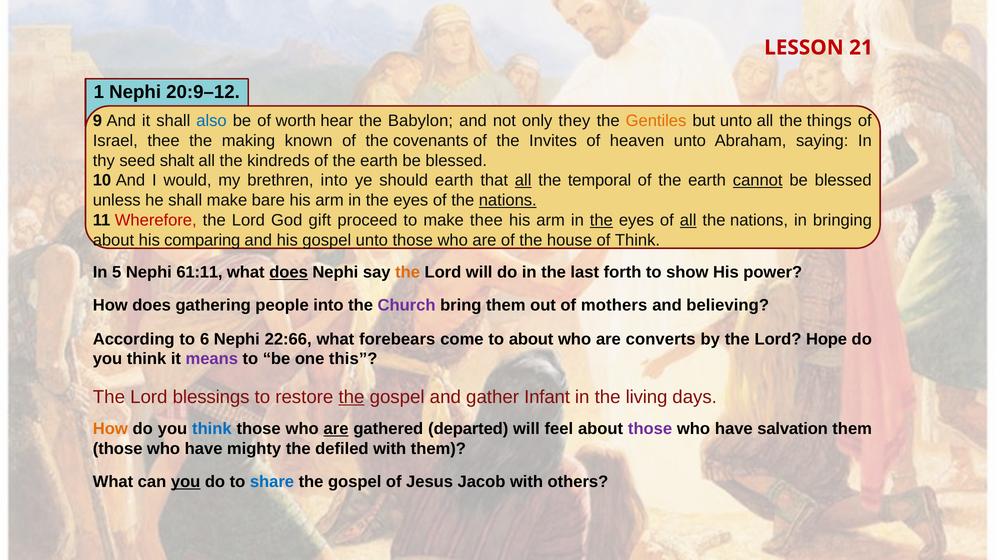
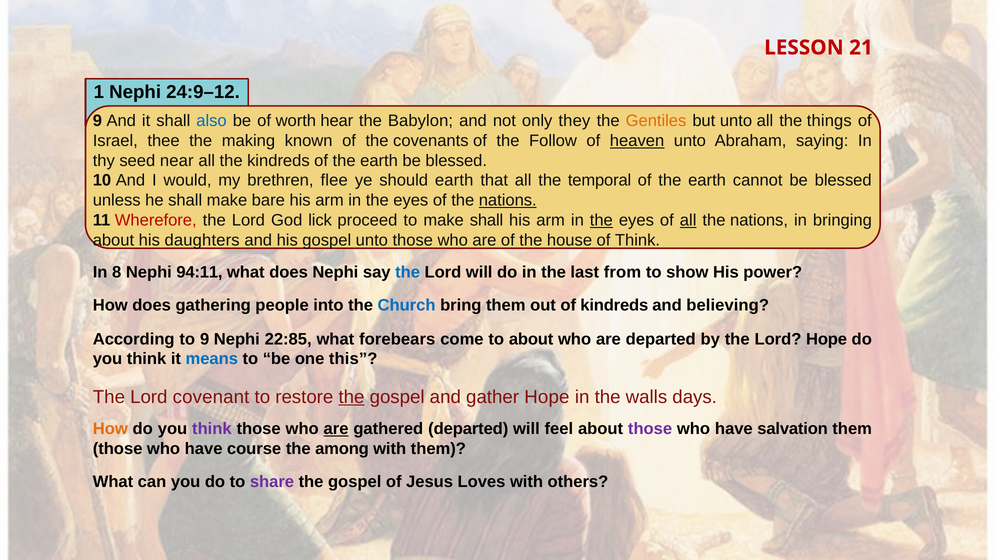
20:9–12: 20:9–12 -> 24:9–12
Invites: Invites -> Follow
heaven underline: none -> present
shalt: shalt -> near
brethren into: into -> flee
all at (523, 181) underline: present -> none
cannot underline: present -> none
gift: gift -> lick
make thee: thee -> shall
comparing: comparing -> daughters
5: 5 -> 8
61:11: 61:11 -> 94:11
does at (289, 273) underline: present -> none
the at (408, 273) colour: orange -> blue
forth: forth -> from
Church colour: purple -> blue
of mothers: mothers -> kindreds
to 6: 6 -> 9
22:66: 22:66 -> 22:85
are converts: converts -> departed
means colour: purple -> blue
blessings: blessings -> covenant
gather Infant: Infant -> Hope
living: living -> walls
think at (212, 429) colour: blue -> purple
mighty: mighty -> course
defiled: defiled -> among
you at (186, 482) underline: present -> none
share colour: blue -> purple
Jacob: Jacob -> Loves
